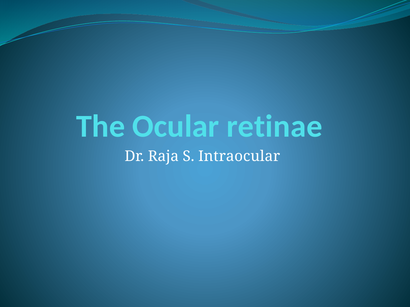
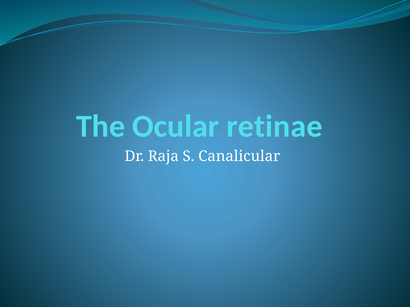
Intraocular: Intraocular -> Canalicular
